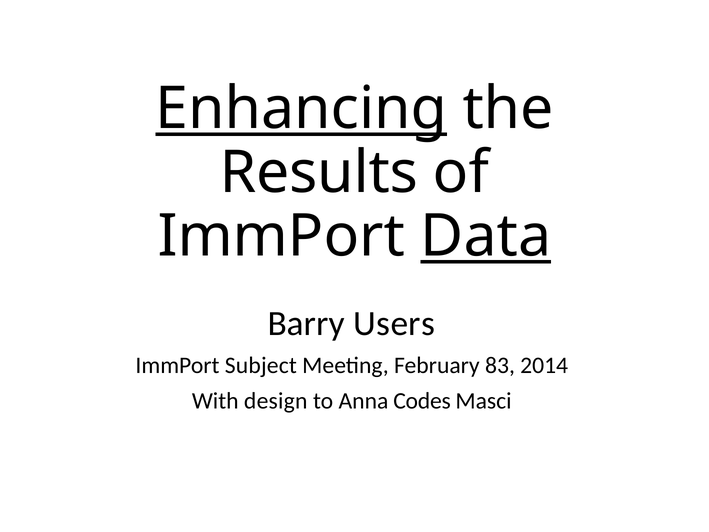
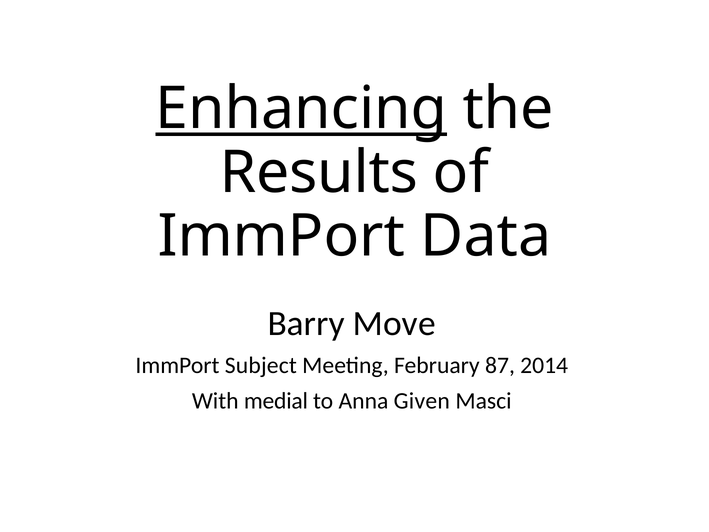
Data underline: present -> none
Users: Users -> Move
83: 83 -> 87
design: design -> medial
Codes: Codes -> Given
